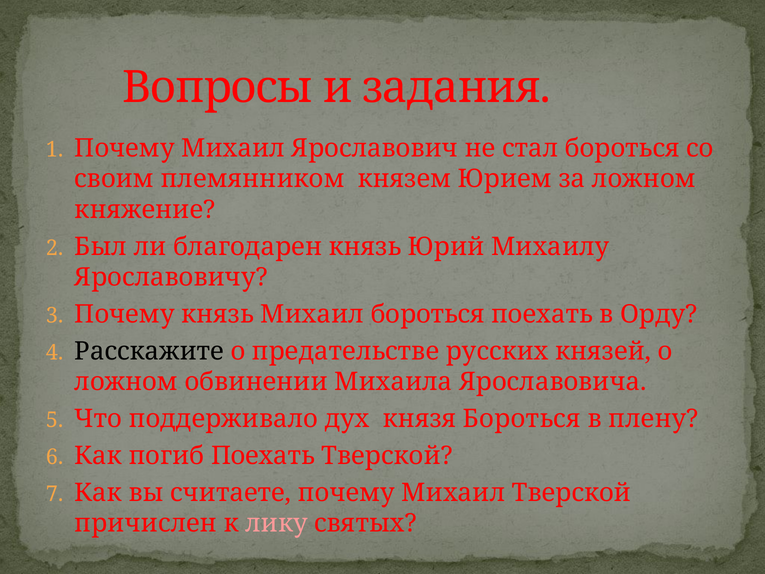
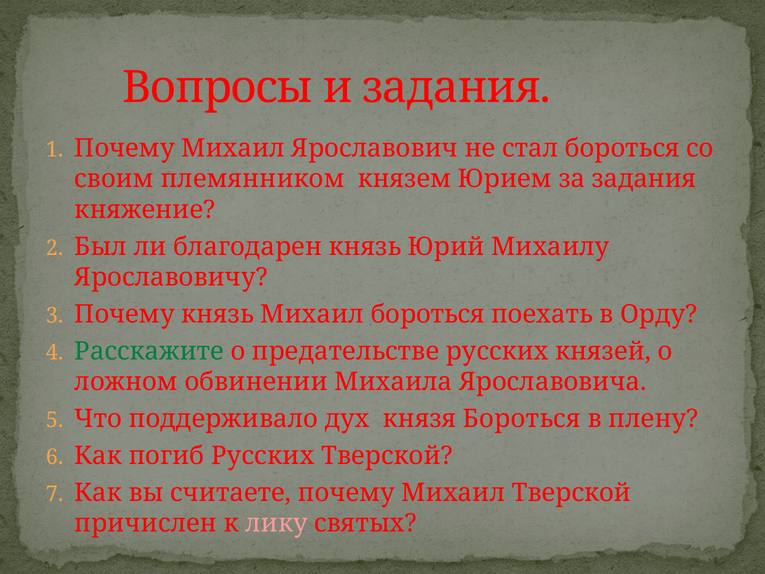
за ложном: ложном -> задания
Расскажите colour: black -> green
погиб Поехать: Поехать -> Русских
